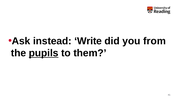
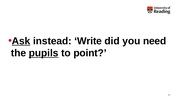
Ask underline: none -> present
from: from -> need
them: them -> point
